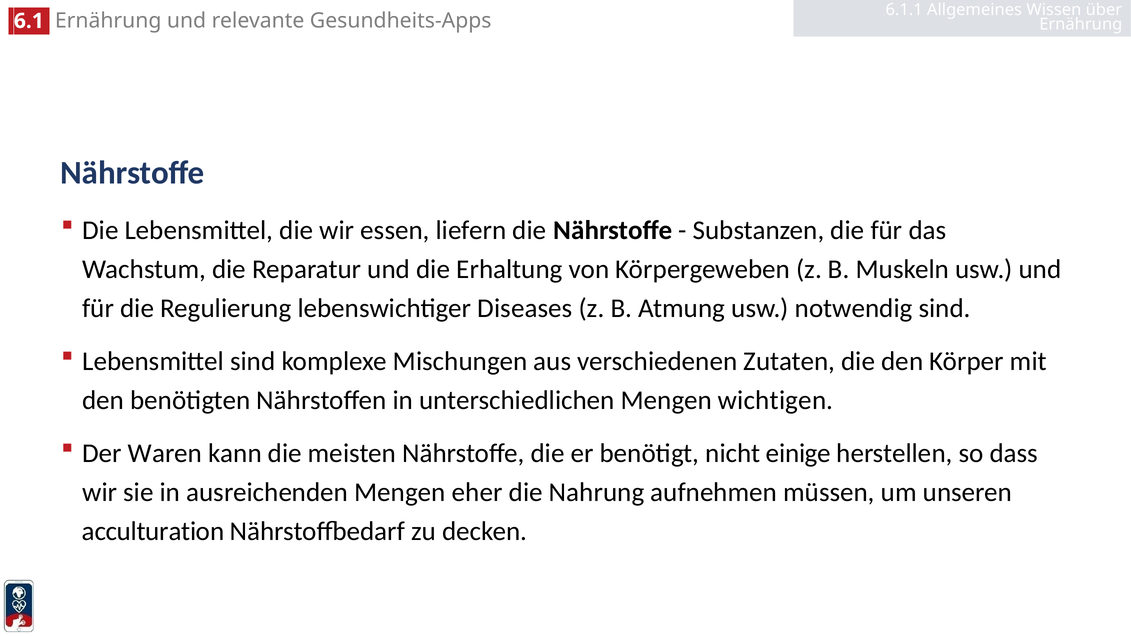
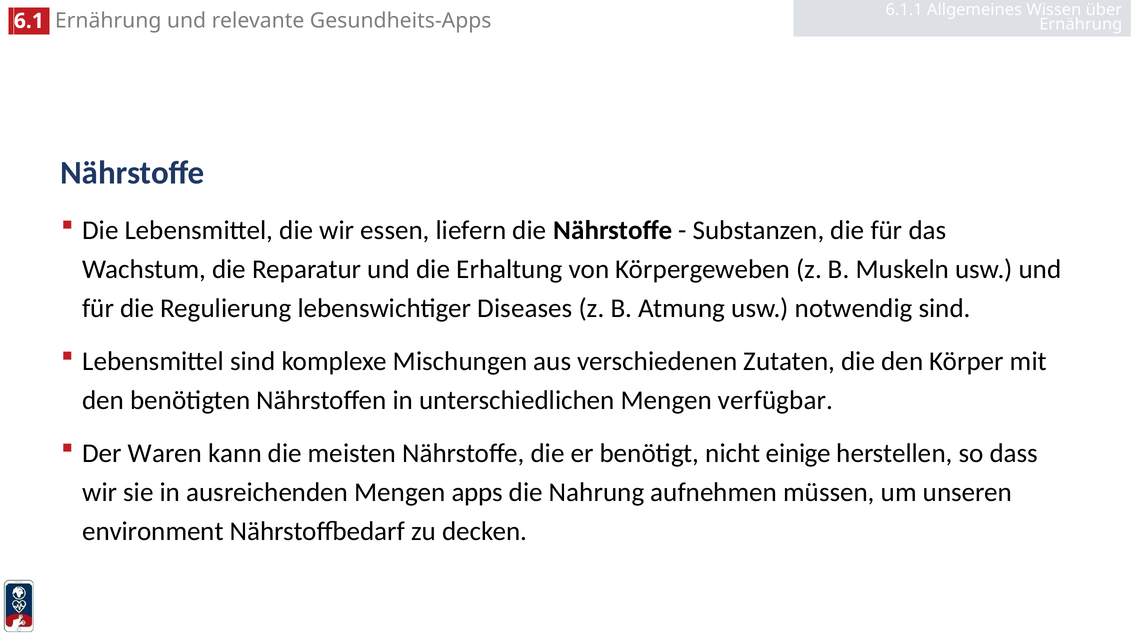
wichtigen: wichtigen -> verfügbar
eher: eher -> apps
acculturation: acculturation -> environment
